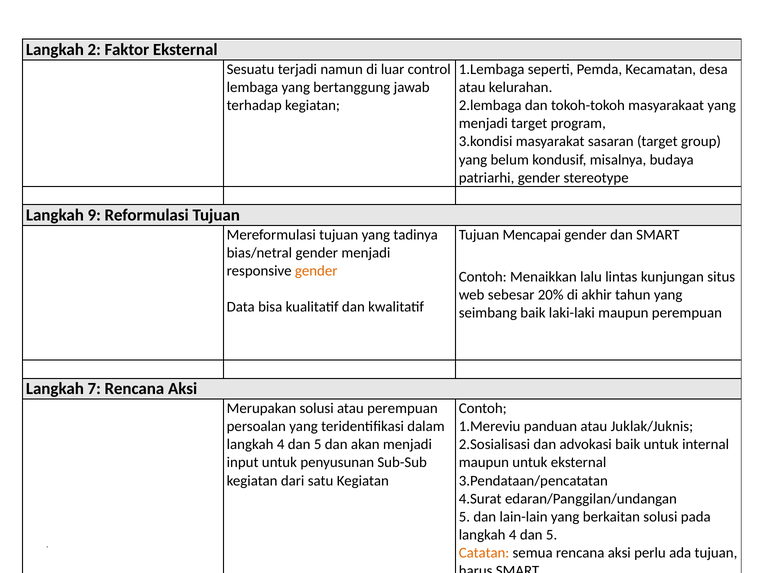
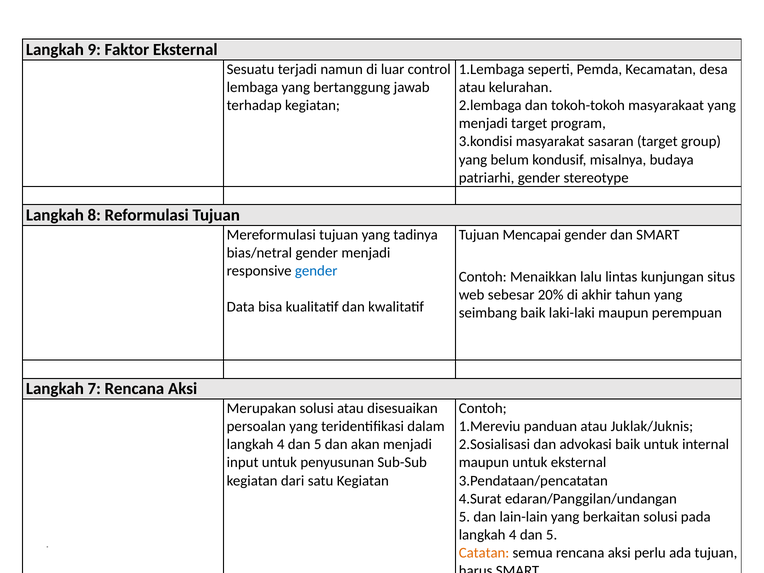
2: 2 -> 9
9: 9 -> 8
gender at (316, 271) colour: orange -> blue
atau perempuan: perempuan -> disesuaikan
